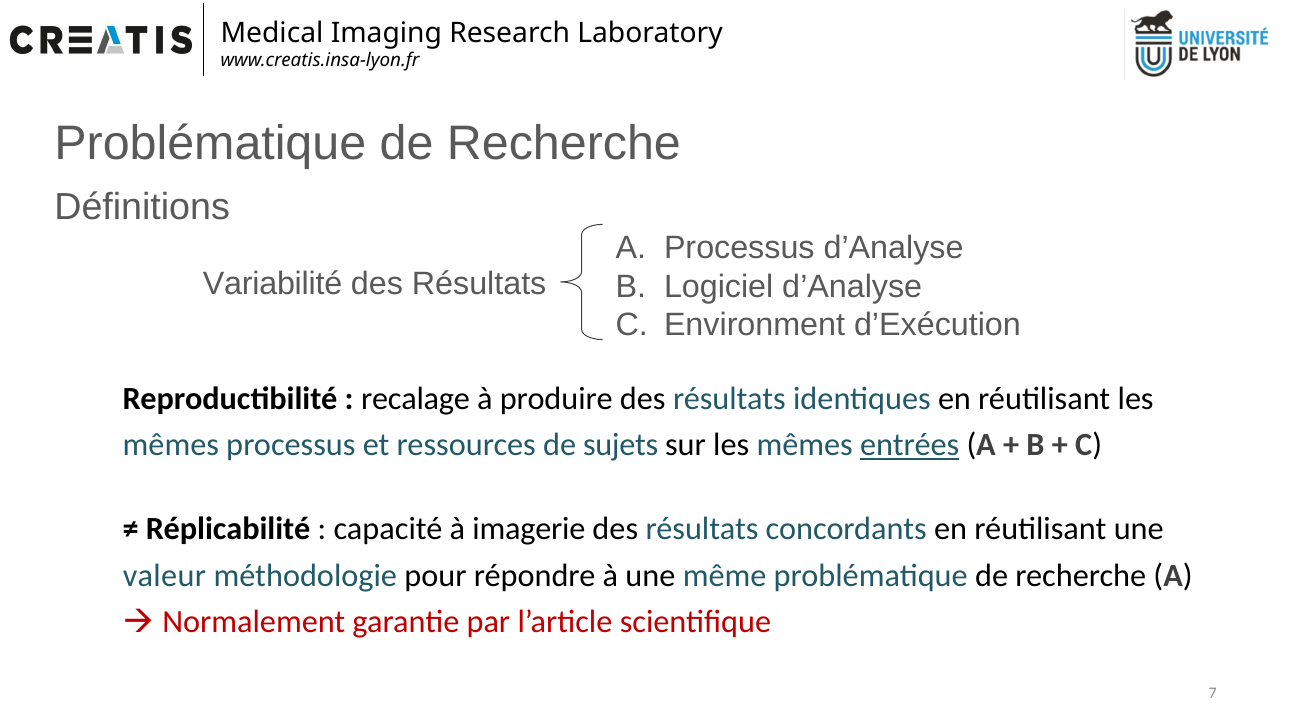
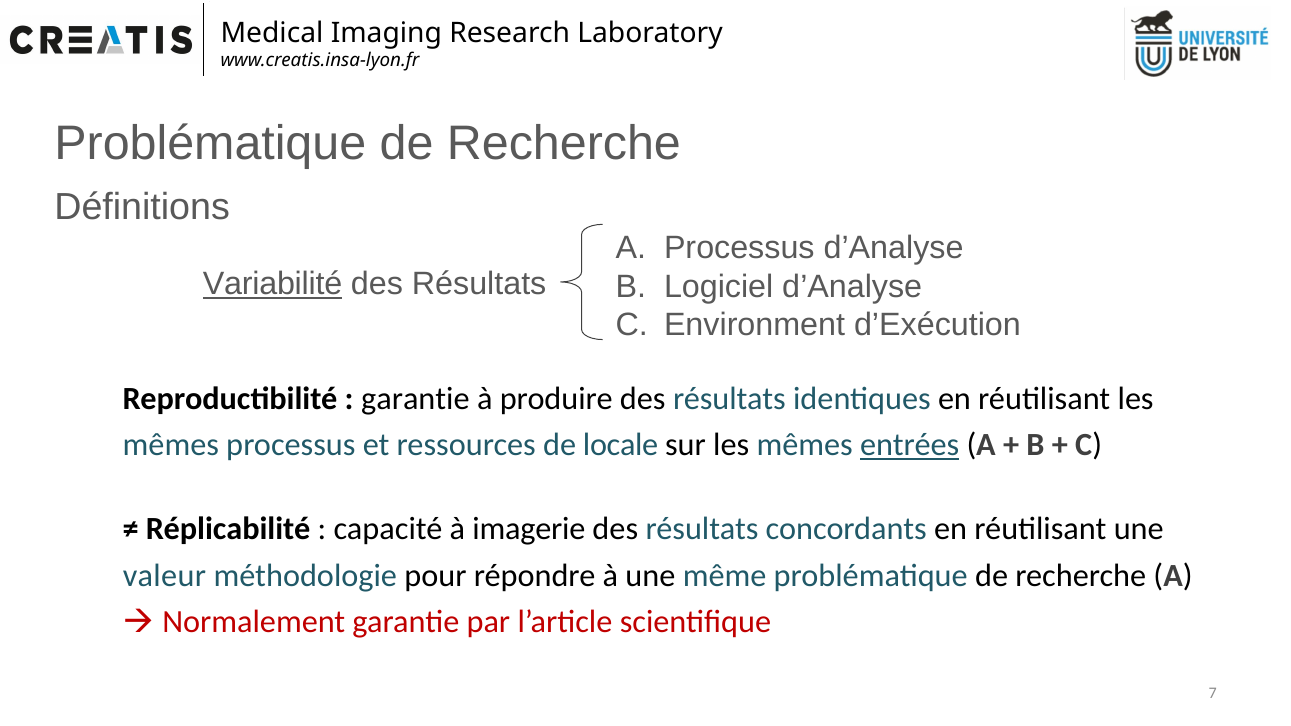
Variabilité underline: none -> present
recalage at (416, 399): recalage -> garantie
sujets: sujets -> locale
